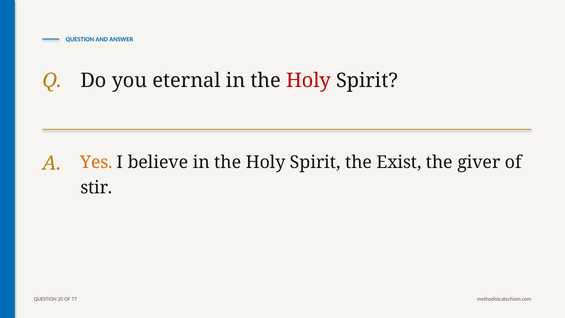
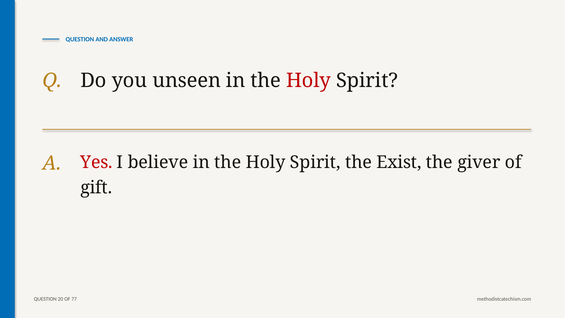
eternal: eternal -> unseen
Yes colour: orange -> red
stir: stir -> gift
